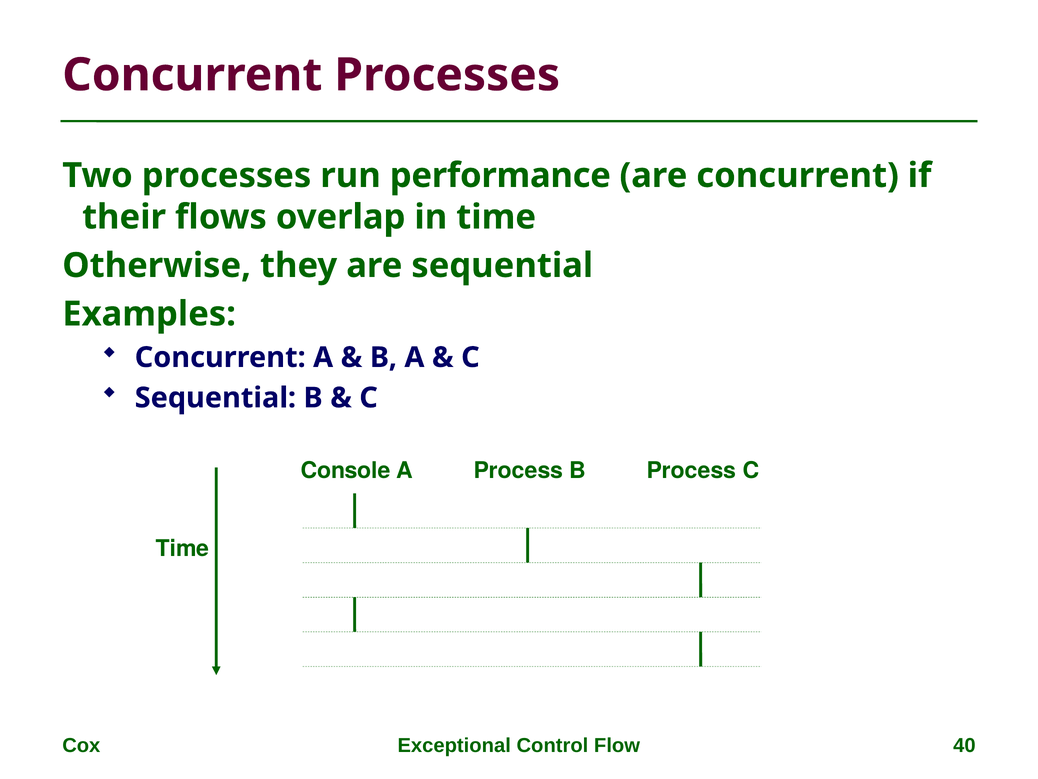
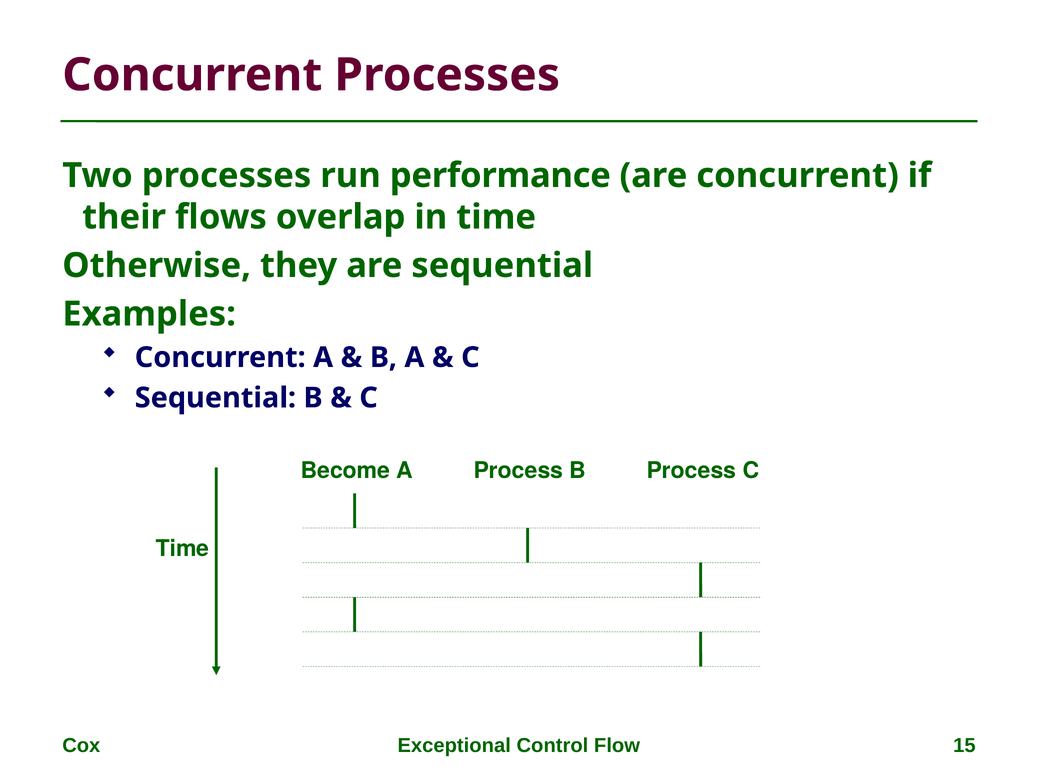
Console: Console -> Become
40: 40 -> 15
